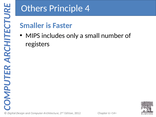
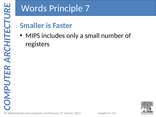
Others: Others -> Words
4: 4 -> 7
